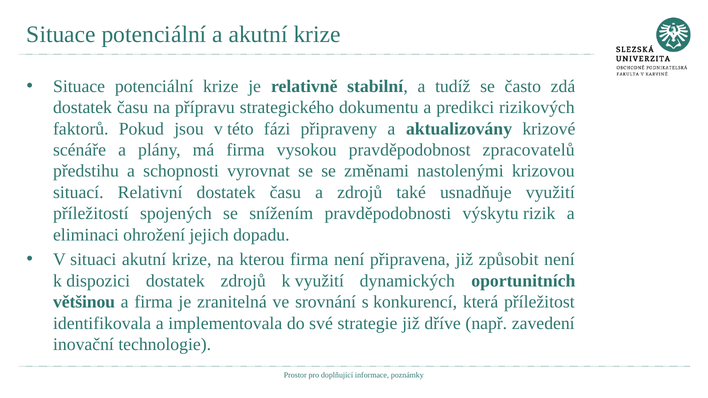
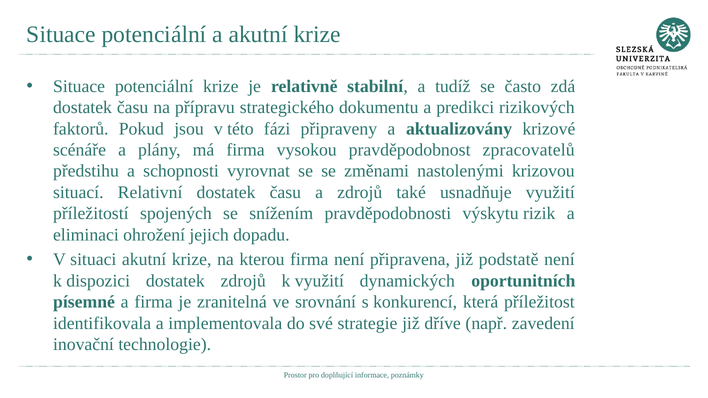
způsobit: způsobit -> podstatě
většinou: většinou -> písemné
